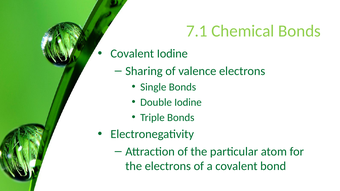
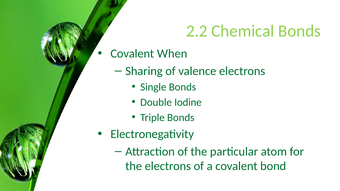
7.1: 7.1 -> 2.2
Covalent Iodine: Iodine -> When
